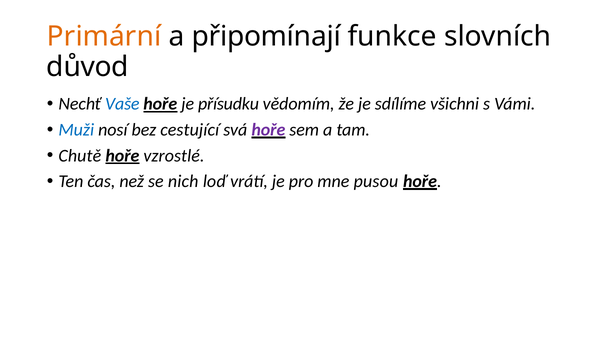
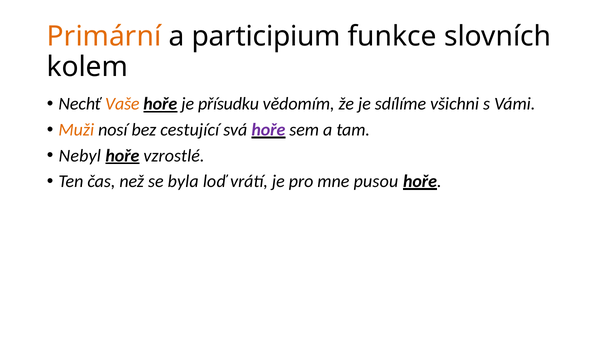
připomínají: připomínají -> participium
důvod: důvod -> kolem
Vaše colour: blue -> orange
Muži colour: blue -> orange
Chutě: Chutě -> Nebyl
nich: nich -> byla
